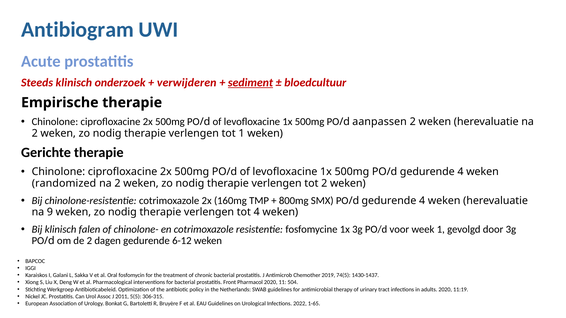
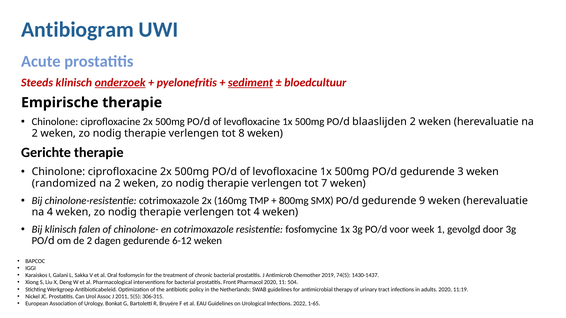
onderzoek underline: none -> present
verwijderen: verwijderen -> pyelonefritis
aanpassen: aanpassen -> blaaslijden
tot 1: 1 -> 8
PO/d gedurende 4: 4 -> 3
tot 2: 2 -> 7
4 at (422, 201): 4 -> 9
na 9: 9 -> 4
